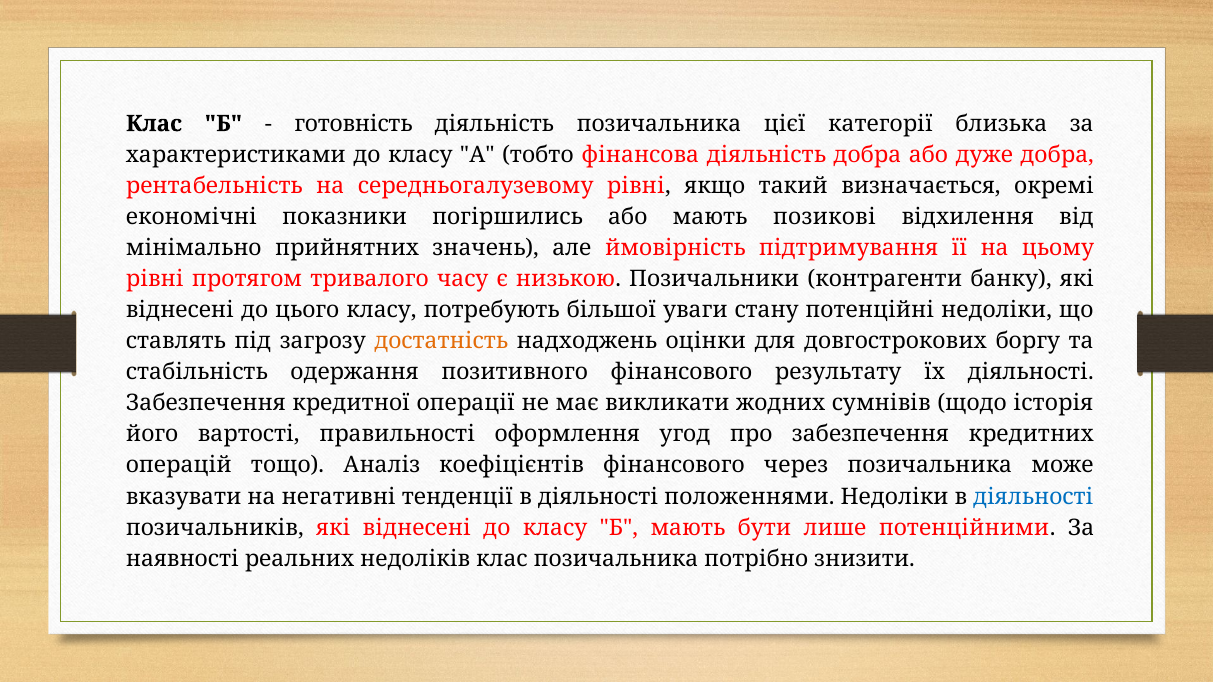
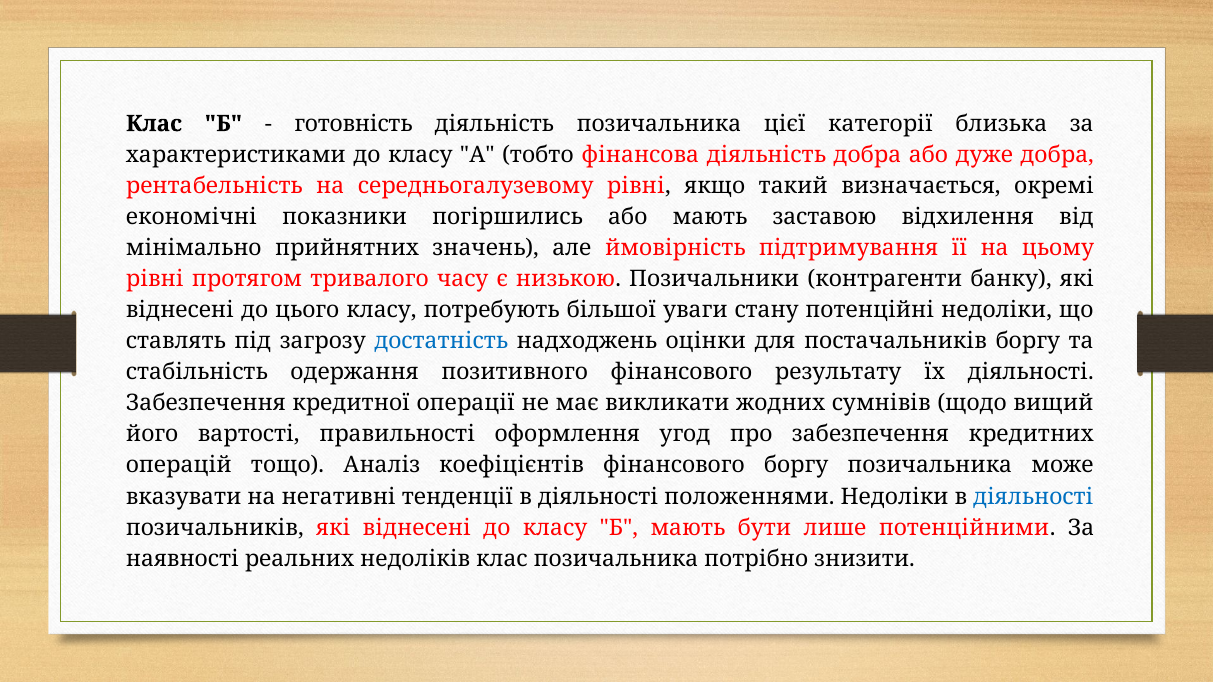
позикові: позикові -> заставою
достатність colour: orange -> blue
довгострокових: довгострокових -> постачальників
історія: історія -> вищий
фінансового через: через -> боргу
